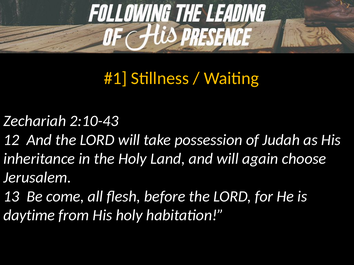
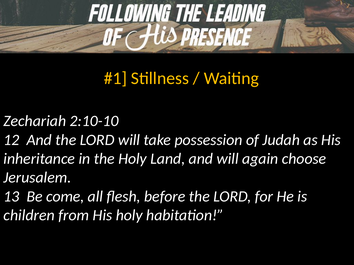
2:10-43: 2:10-43 -> 2:10-10
daytime: daytime -> children
